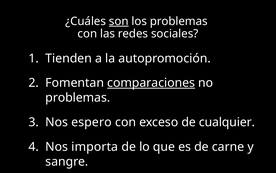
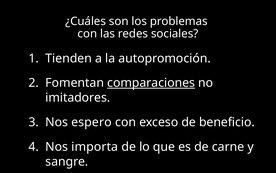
son underline: present -> none
problemas at (78, 97): problemas -> imitadores
cualquier: cualquier -> beneficio
